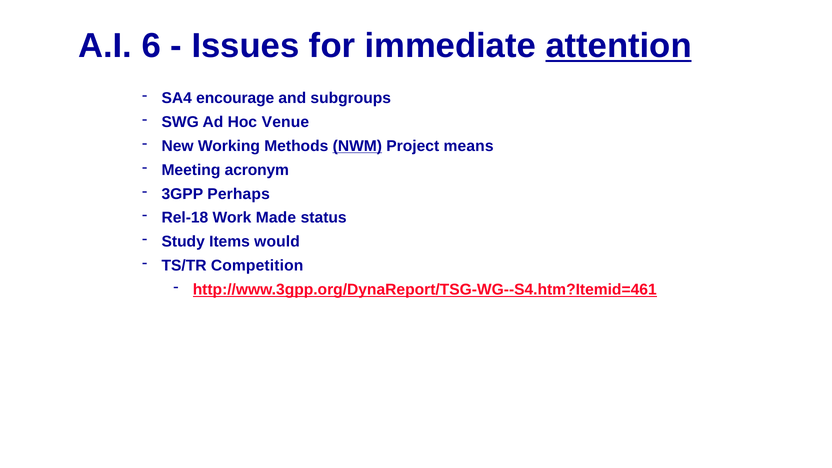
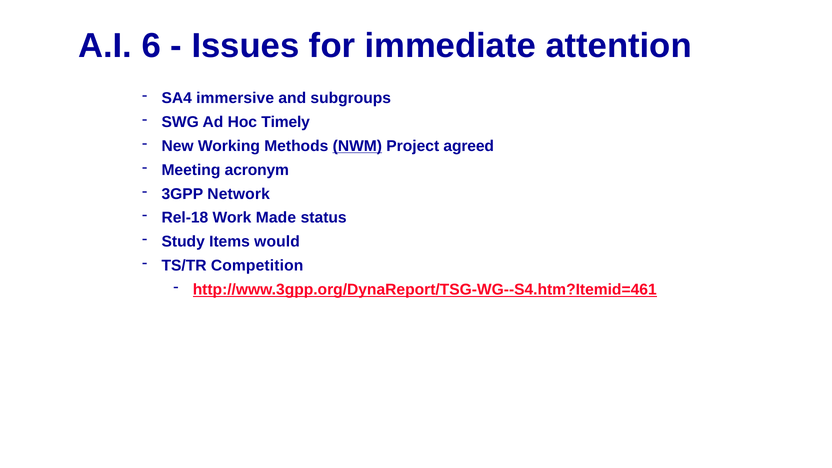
attention underline: present -> none
encourage: encourage -> immersive
Venue: Venue -> Timely
means: means -> agreed
Perhaps: Perhaps -> Network
